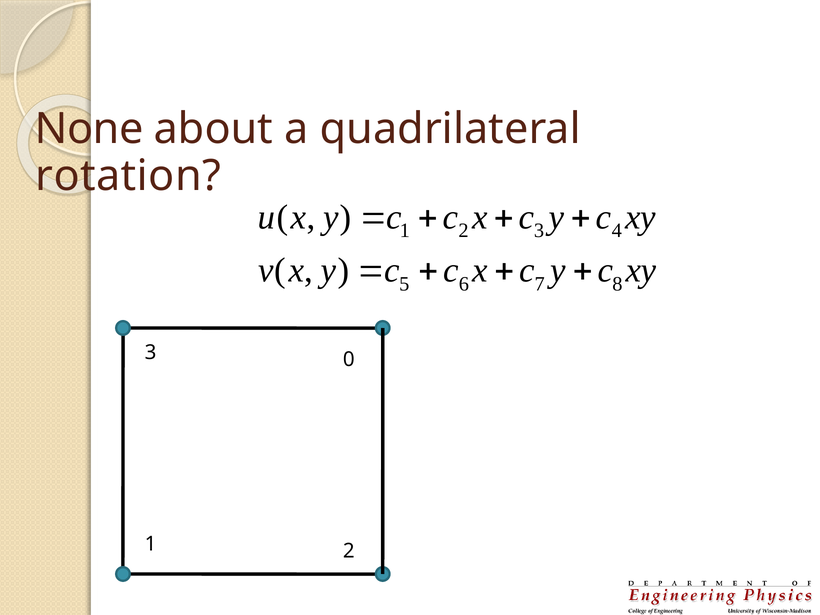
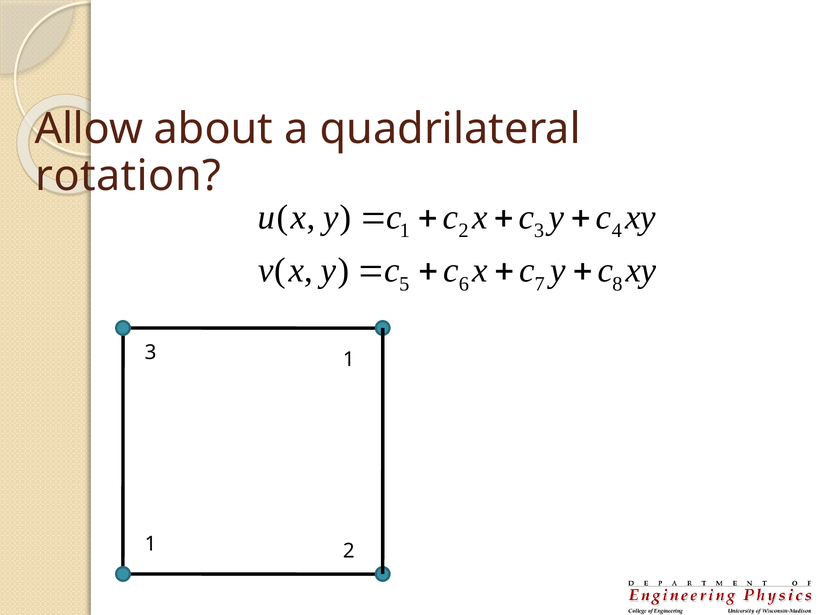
None: None -> Allow
3 0: 0 -> 1
